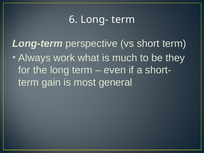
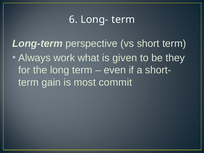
much: much -> given
general: general -> commit
